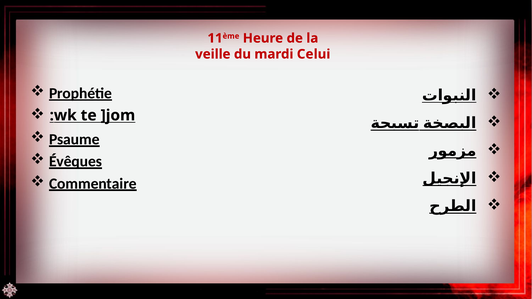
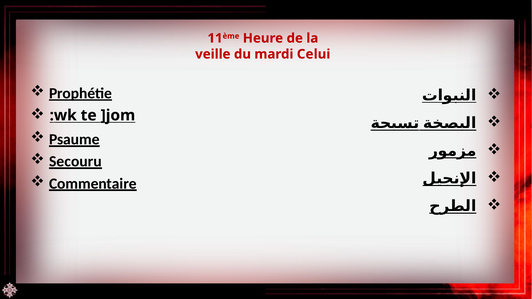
Évêques: Évêques -> Secouru
